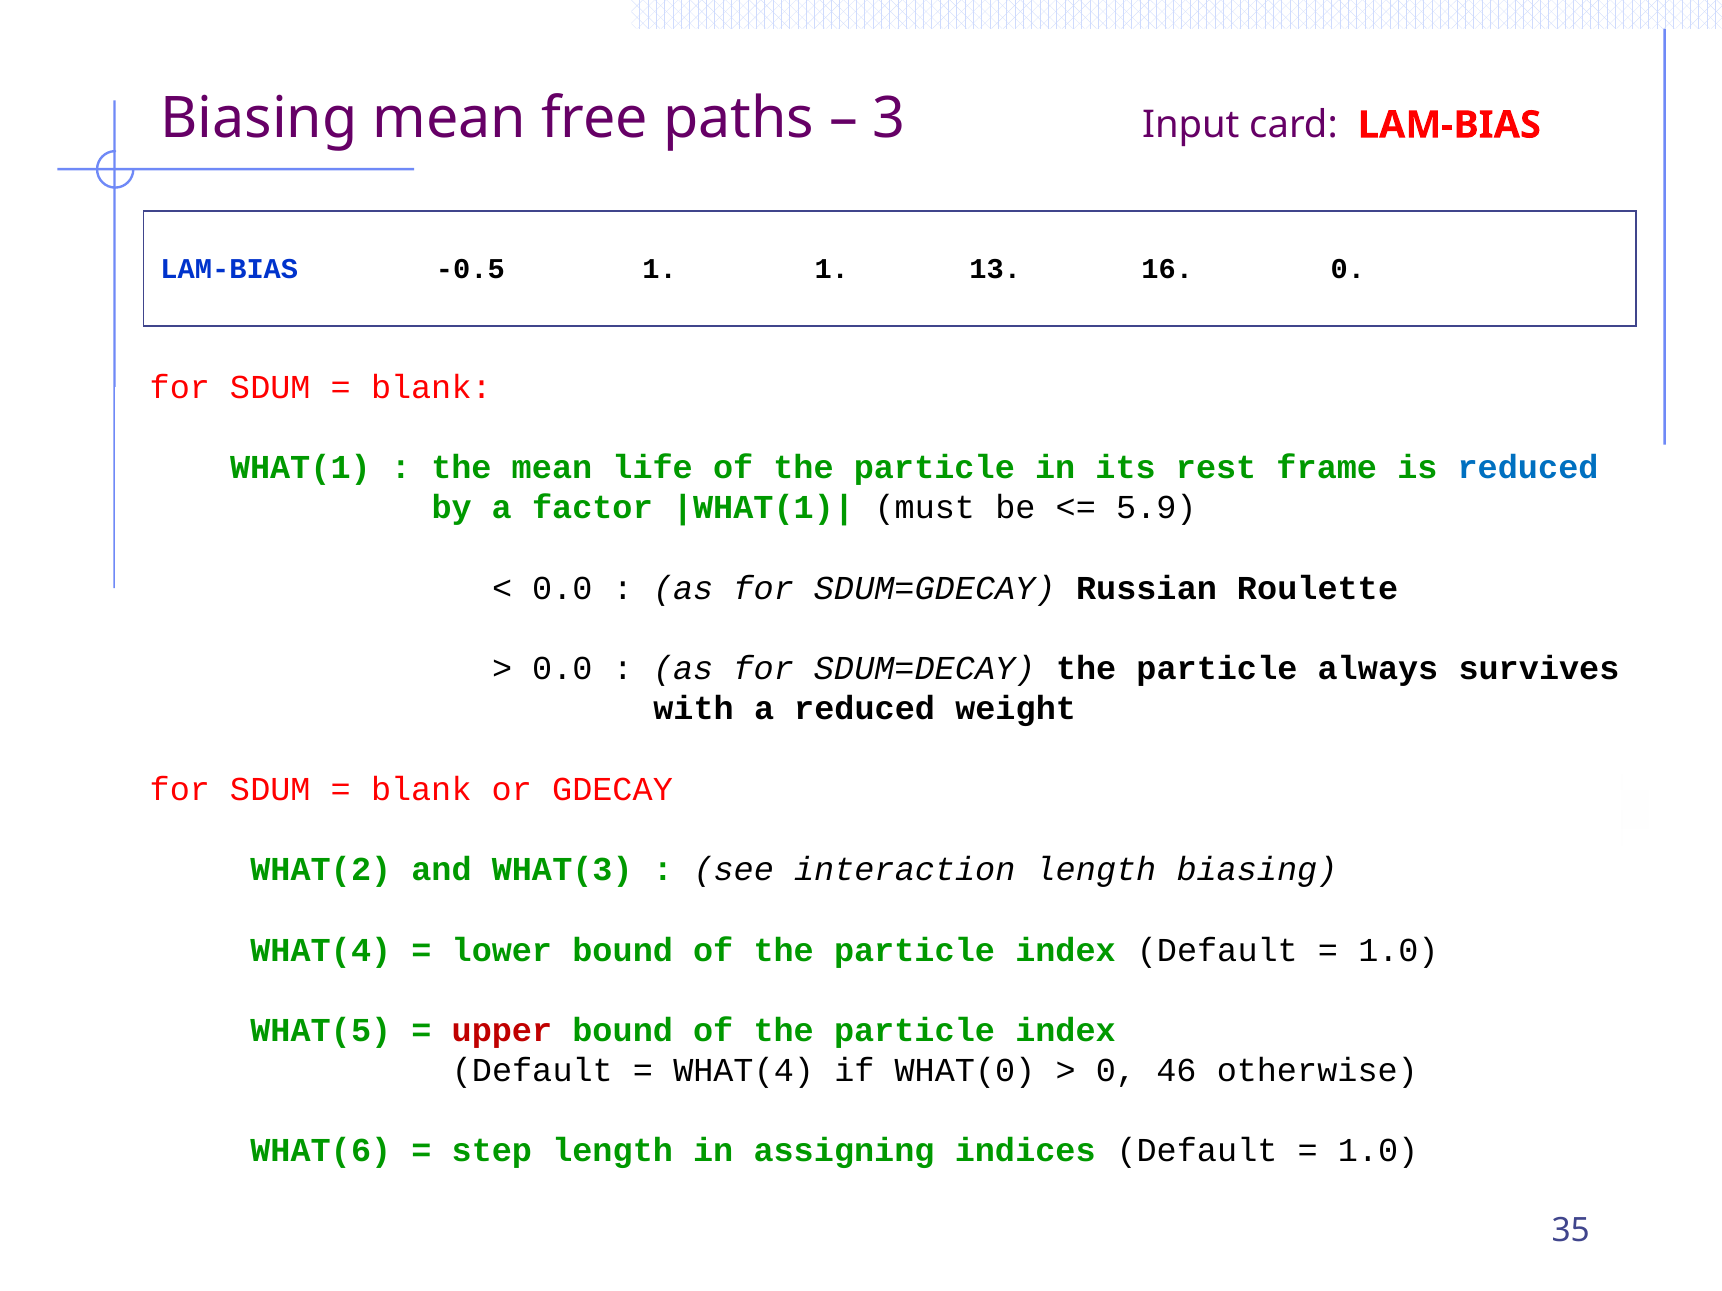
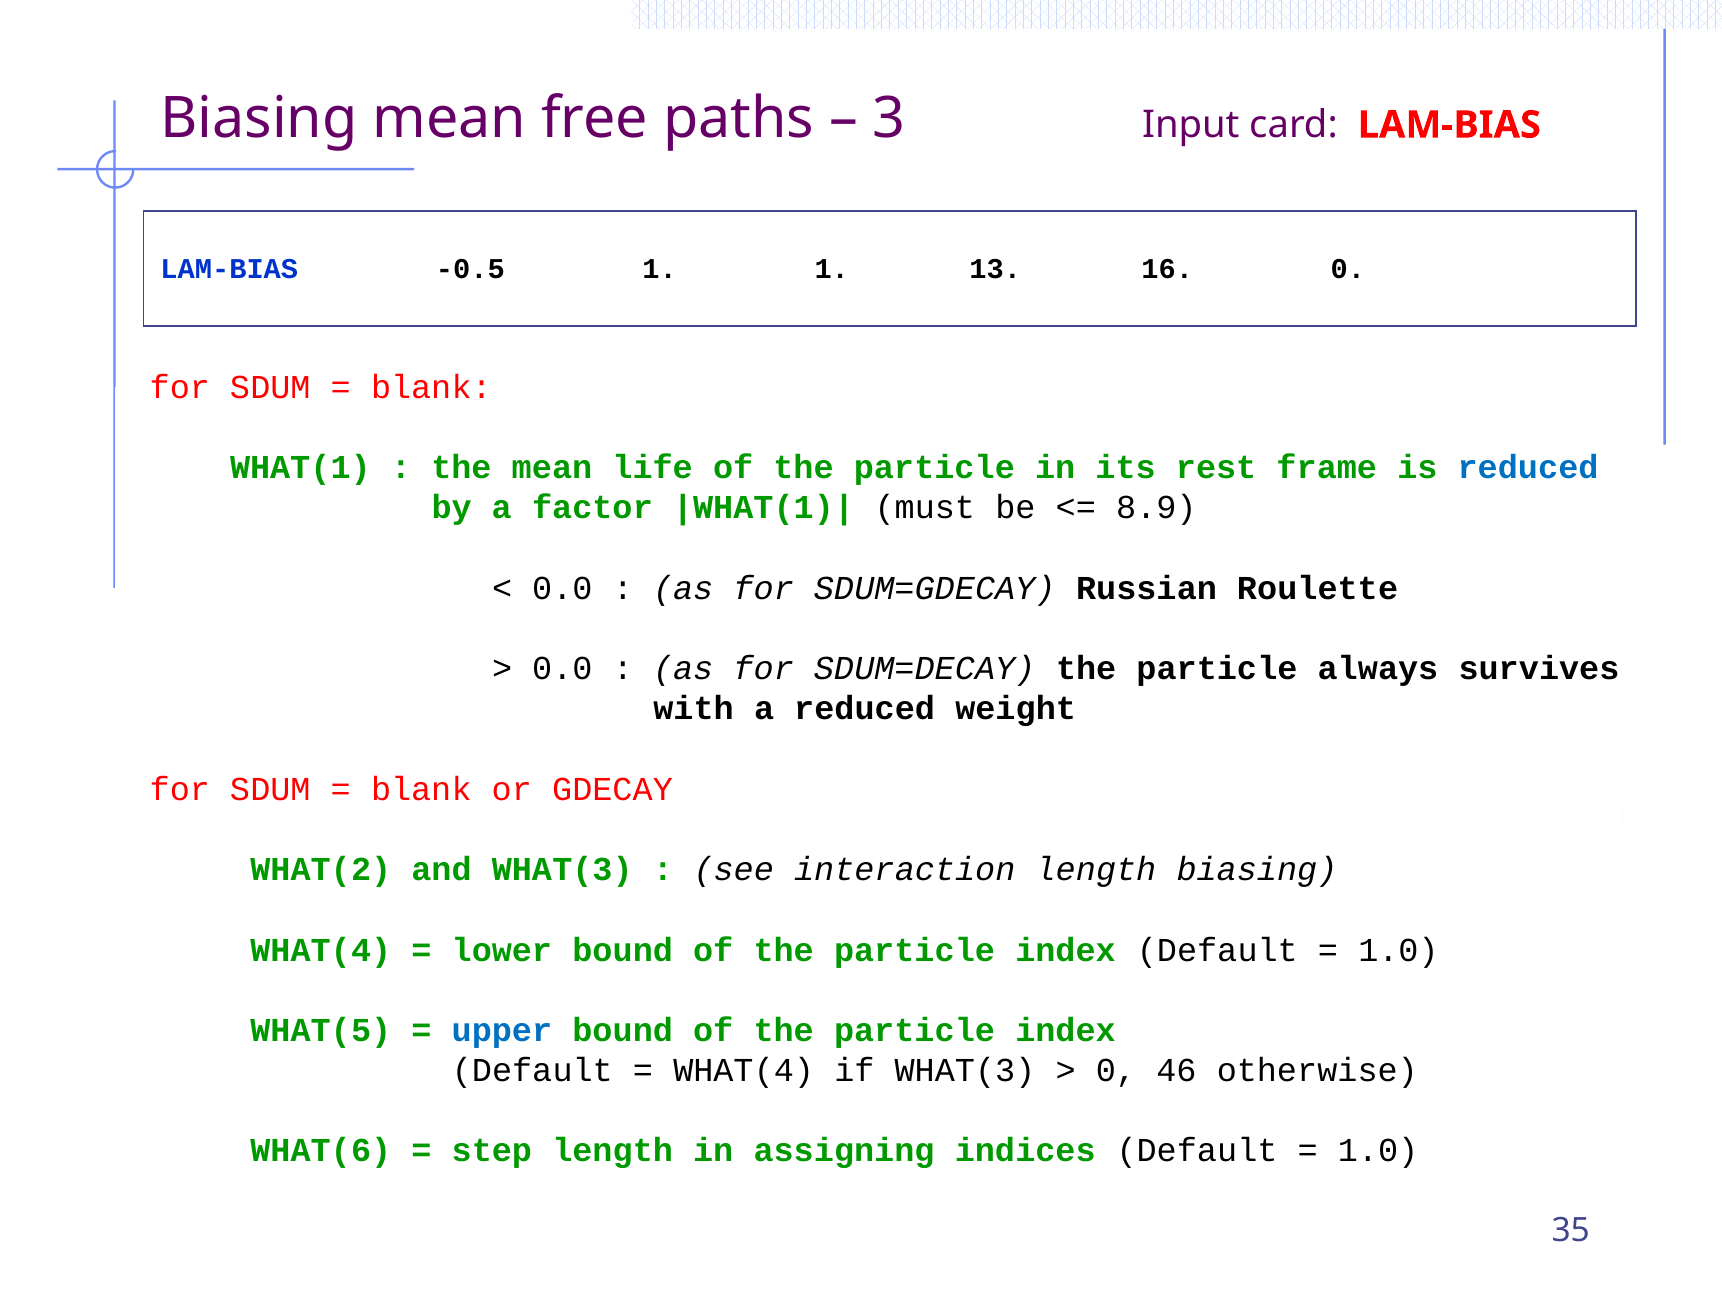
5.9: 5.9 -> 8.9
upper colour: red -> blue
if WHAT(0: WHAT(0 -> WHAT(3
